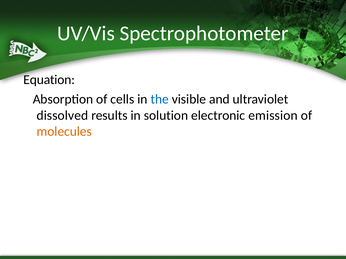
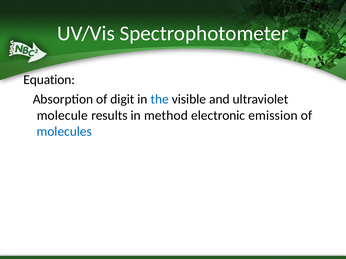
cells: cells -> digit
dissolved: dissolved -> molecule
solution: solution -> method
molecules colour: orange -> blue
